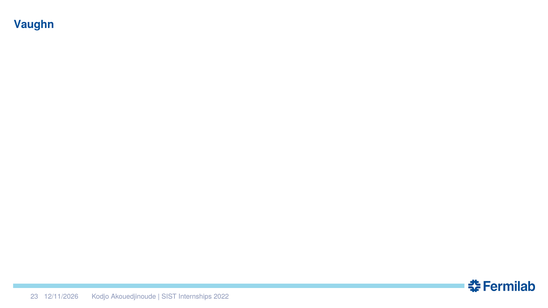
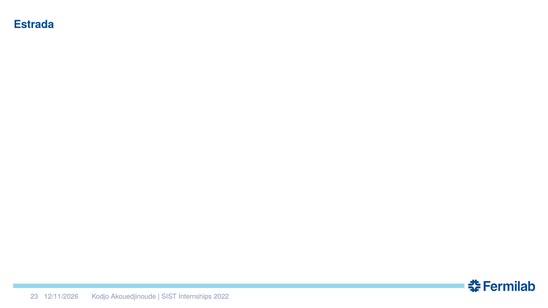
Vaughn: Vaughn -> Estrada
